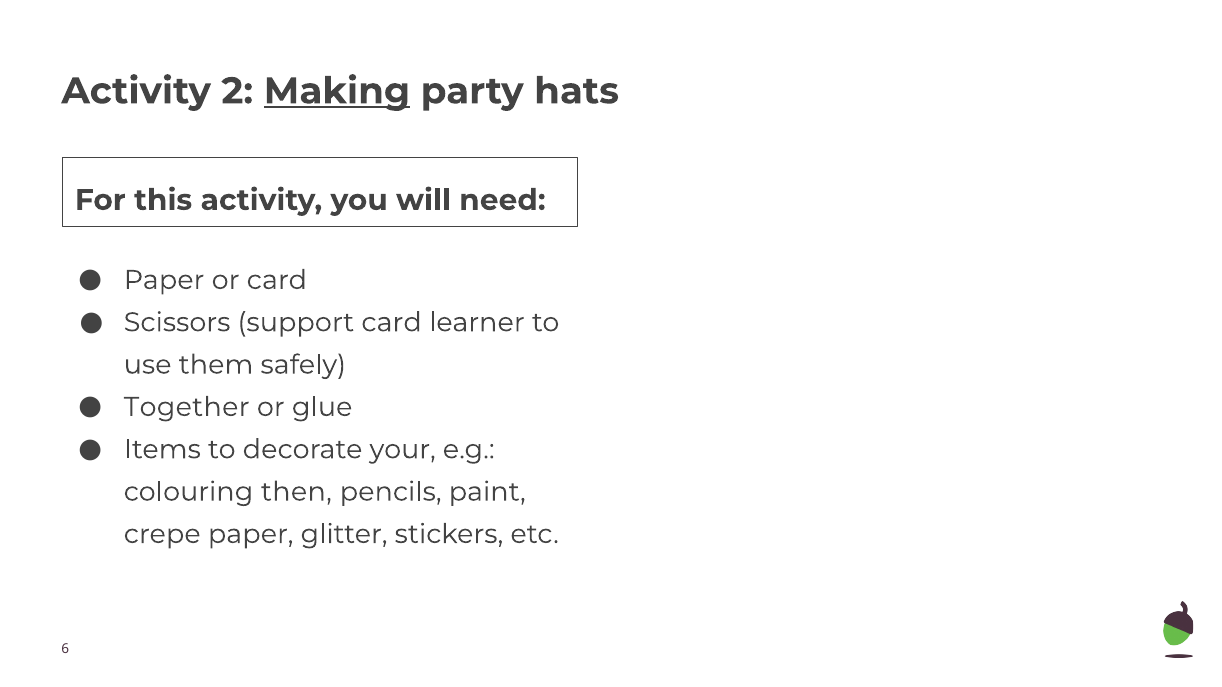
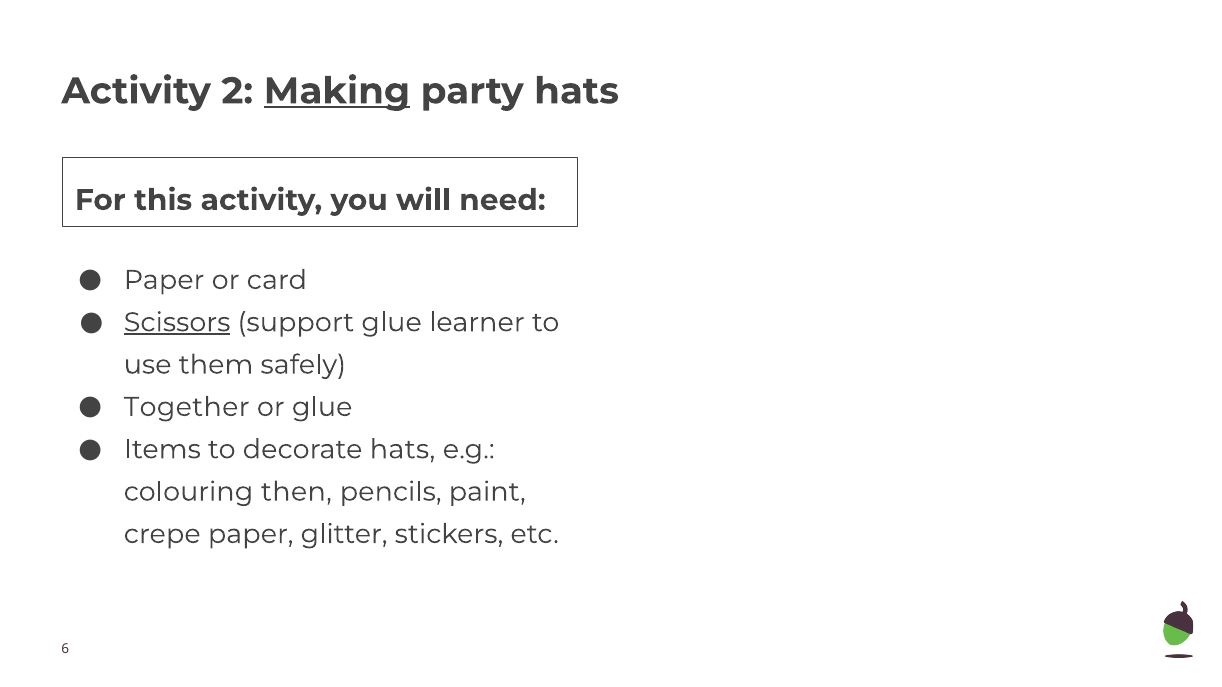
Scissors underline: none -> present
support card: card -> glue
decorate your: your -> hats
